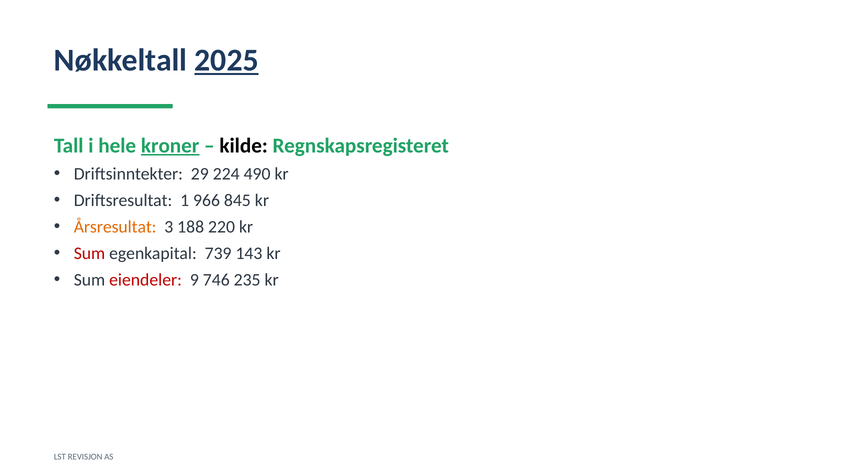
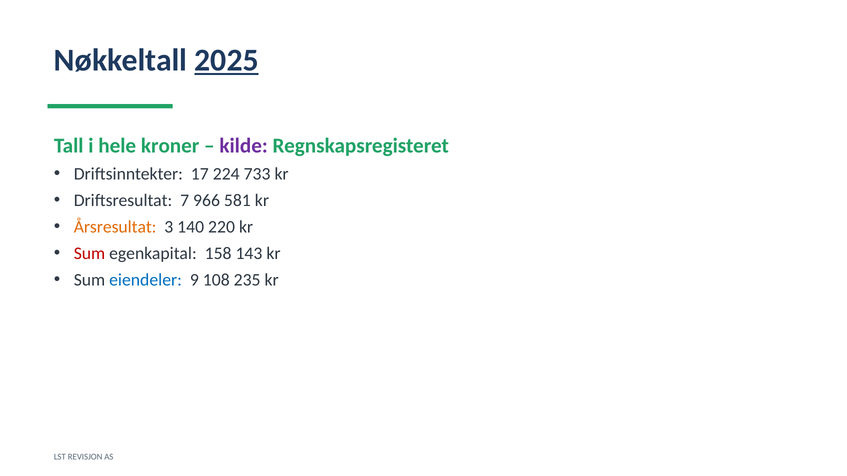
kroner underline: present -> none
kilde colour: black -> purple
29: 29 -> 17
490: 490 -> 733
1: 1 -> 7
845: 845 -> 581
188: 188 -> 140
739: 739 -> 158
eiendeler colour: red -> blue
746: 746 -> 108
